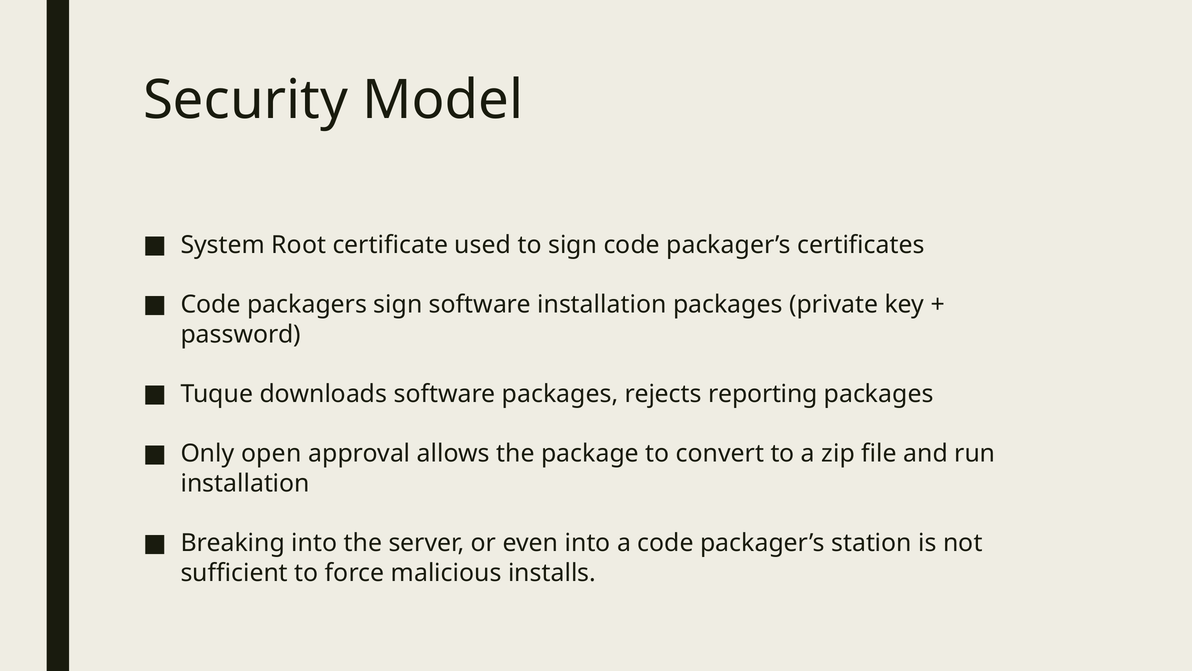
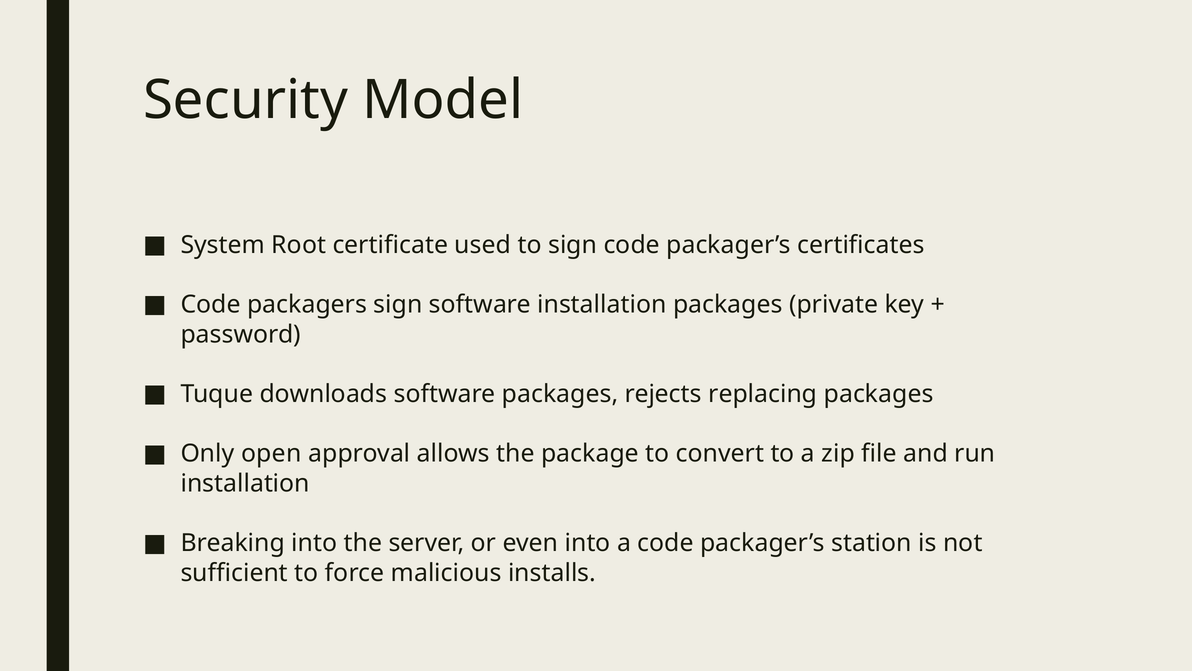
reporting: reporting -> replacing
